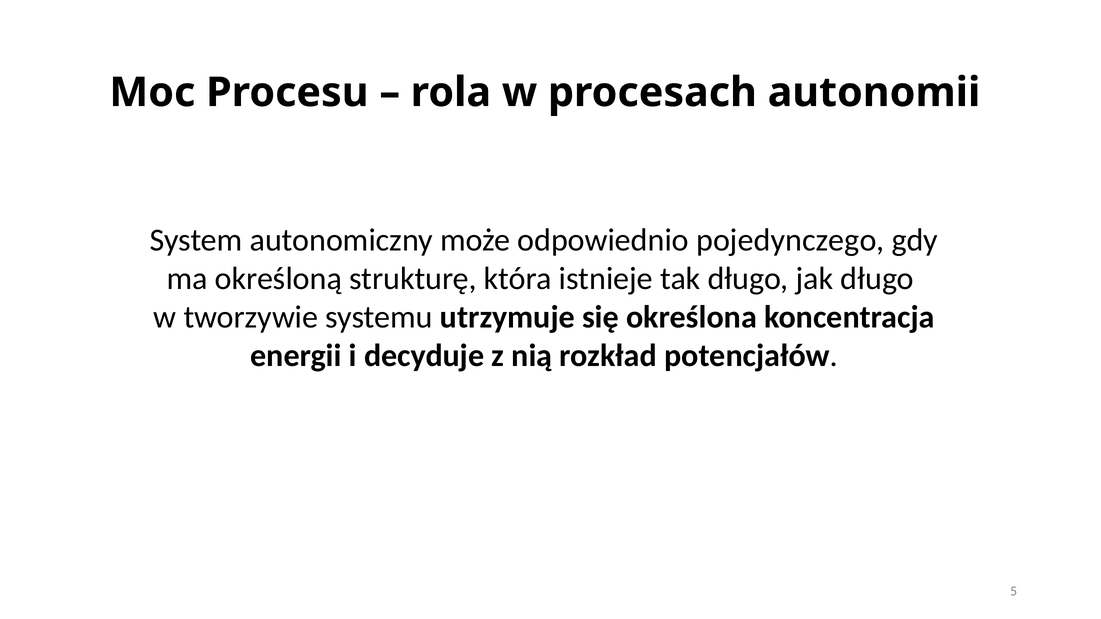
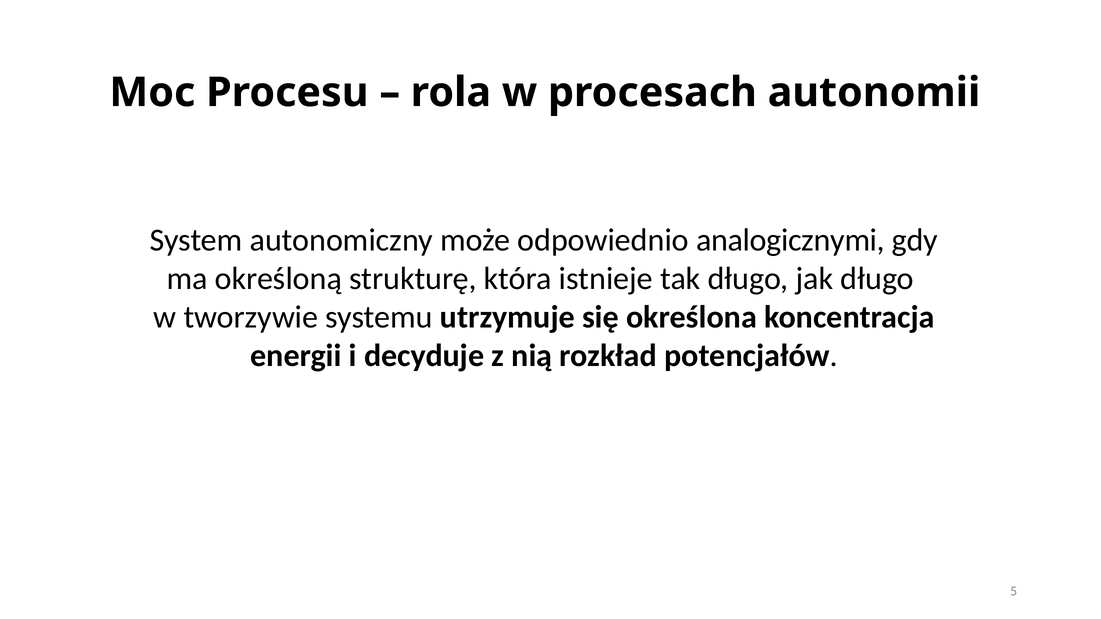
pojedynczego: pojedynczego -> analogicznymi
